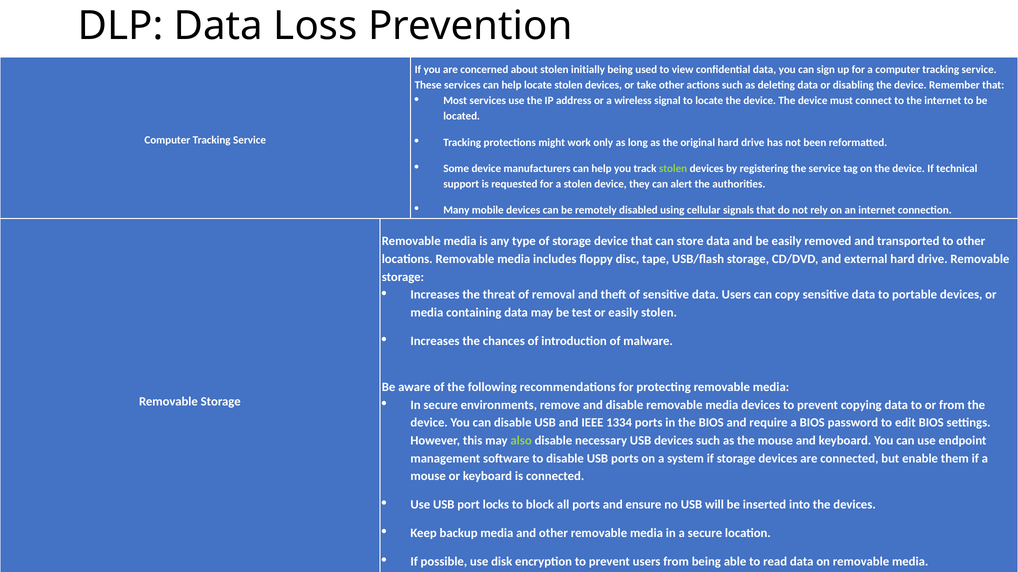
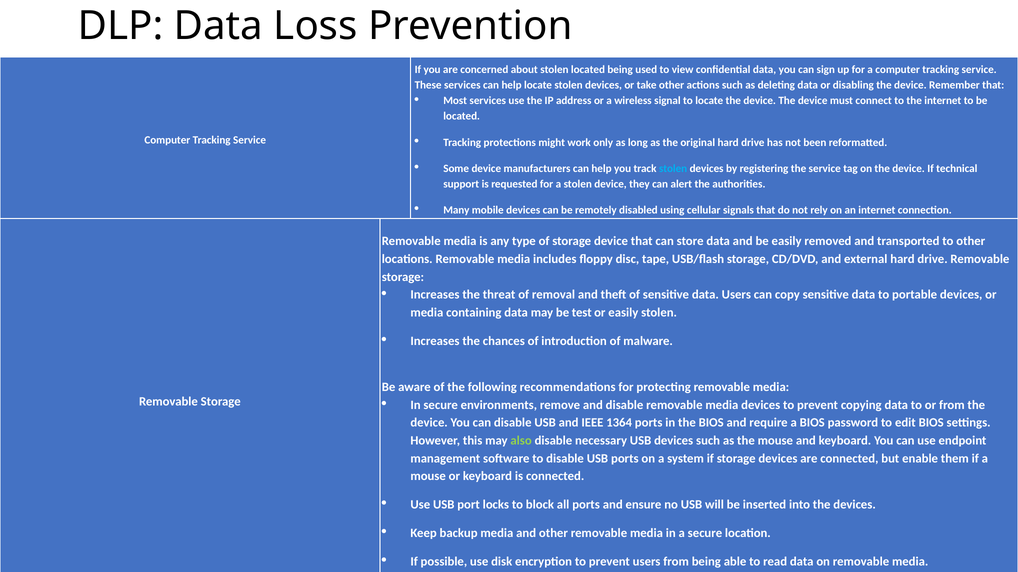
stolen initially: initially -> located
stolen at (673, 169) colour: light green -> light blue
1334: 1334 -> 1364
